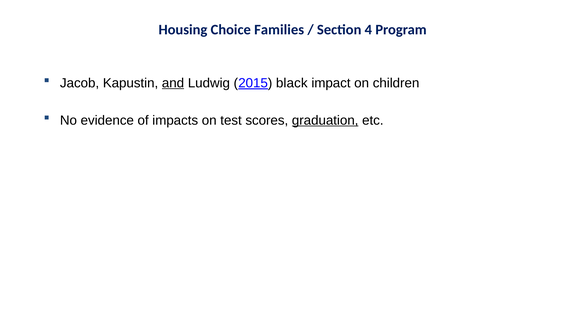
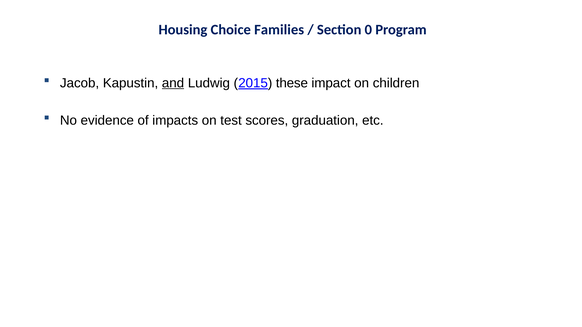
4: 4 -> 0
black: black -> these
graduation underline: present -> none
